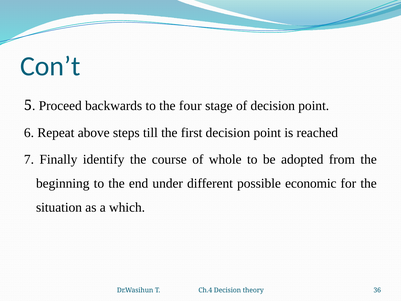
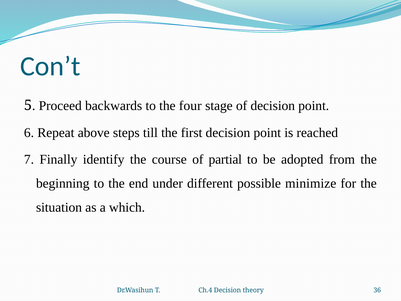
whole: whole -> partial
economic: economic -> minimize
